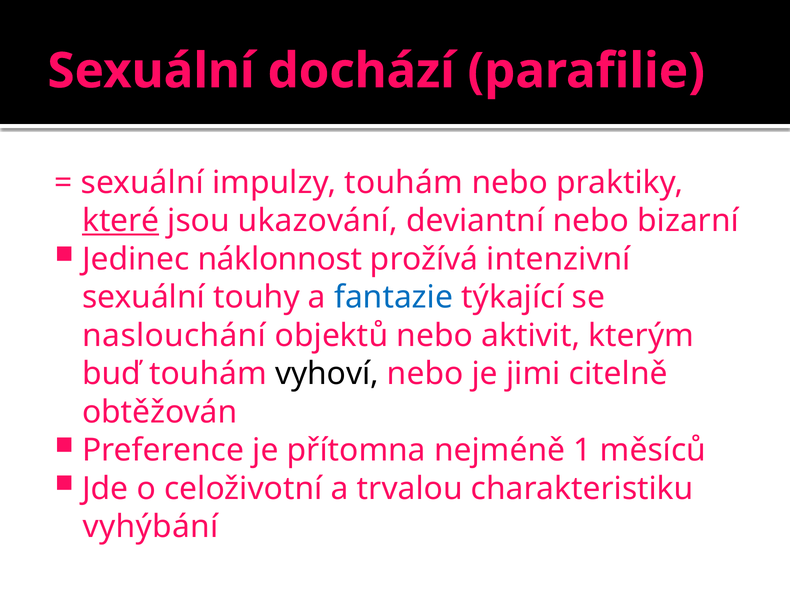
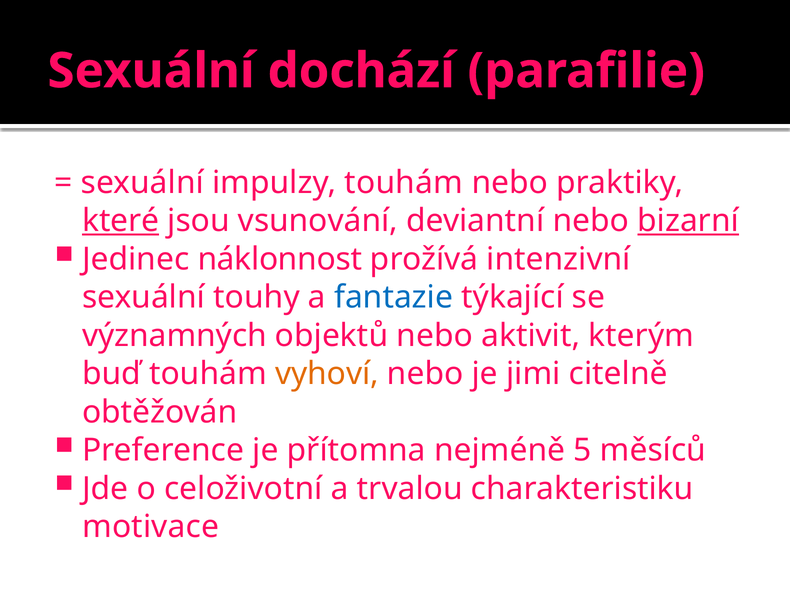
ukazování: ukazování -> vsunování
bizarní underline: none -> present
naslouchání: naslouchání -> významných
vyhoví colour: black -> orange
1: 1 -> 5
vyhýbání: vyhýbání -> motivace
